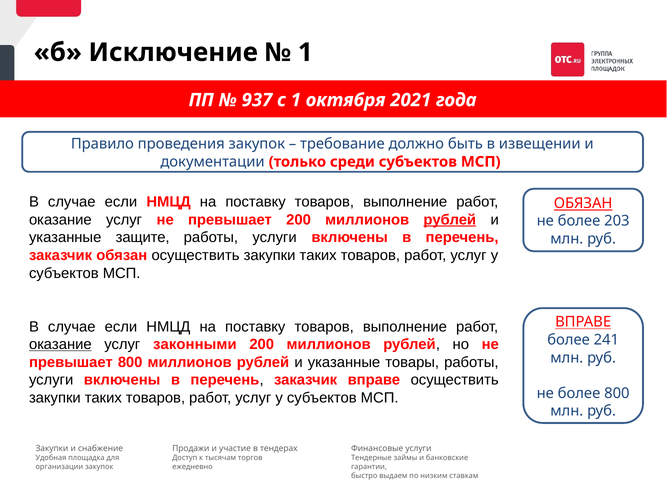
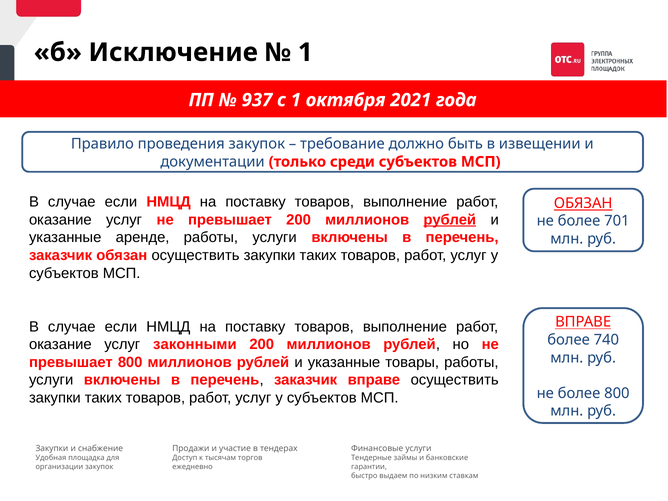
203: 203 -> 701
защите: защите -> аренде
241: 241 -> 740
оказание at (60, 344) underline: present -> none
